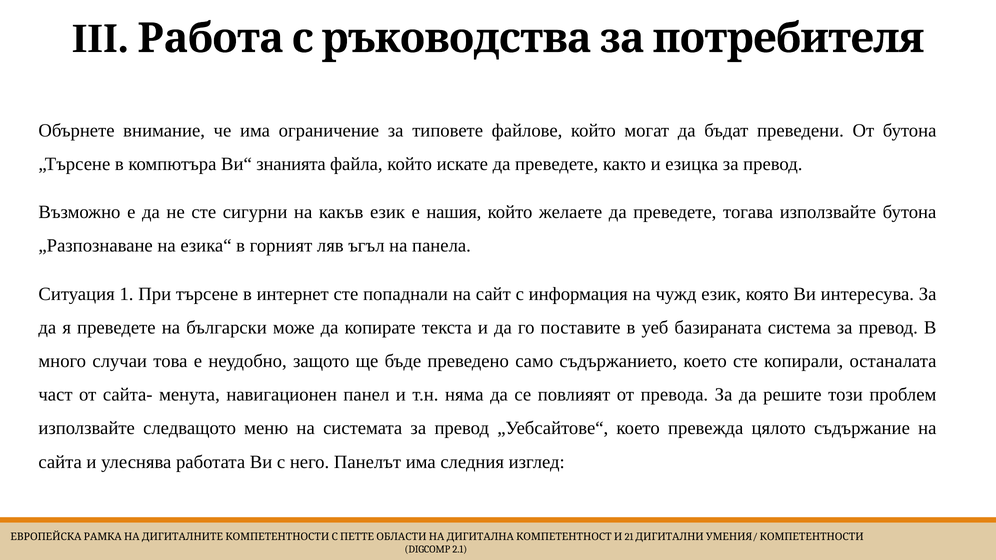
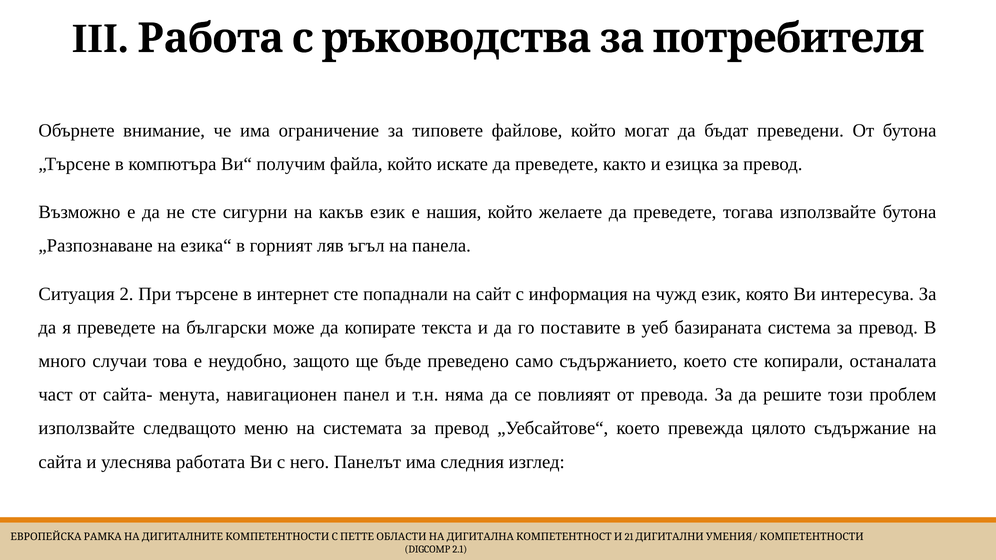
знанията: знанията -> получим
1: 1 -> 2
